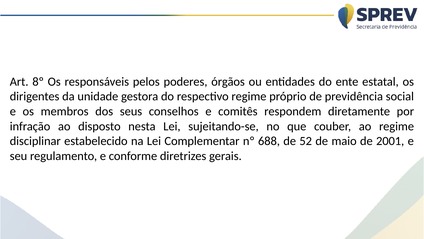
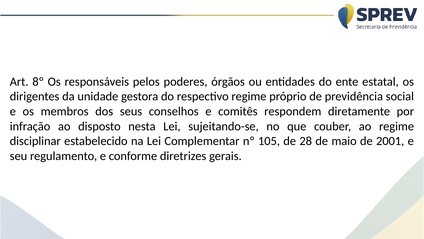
688: 688 -> 105
52: 52 -> 28
